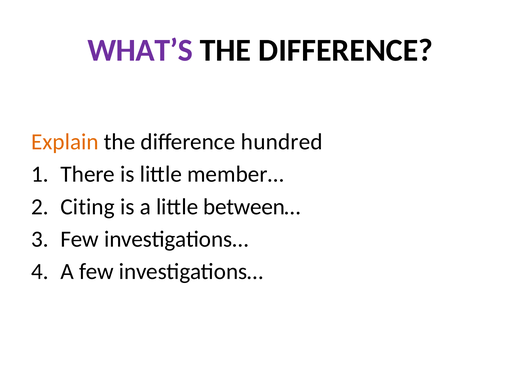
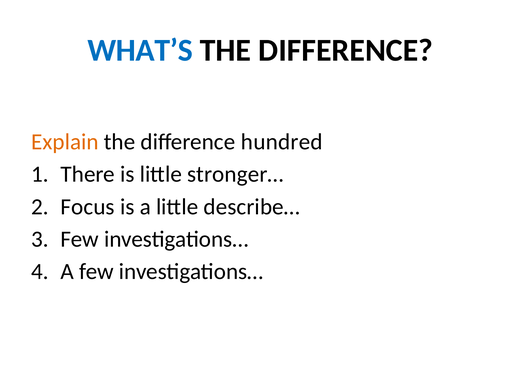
WHAT’S colour: purple -> blue
member…: member… -> stronger…
Citing: Citing -> Focus
between…: between… -> describe…
